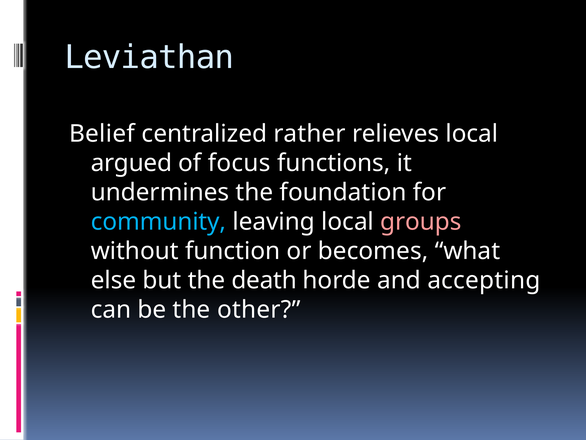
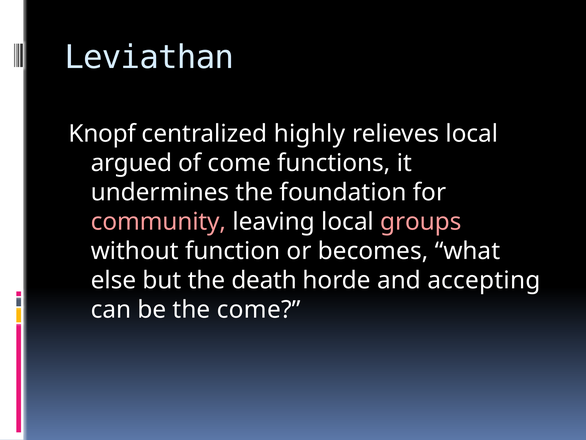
Belief: Belief -> Knopf
rather: rather -> highly
of focus: focus -> come
community colour: light blue -> pink
the other: other -> come
